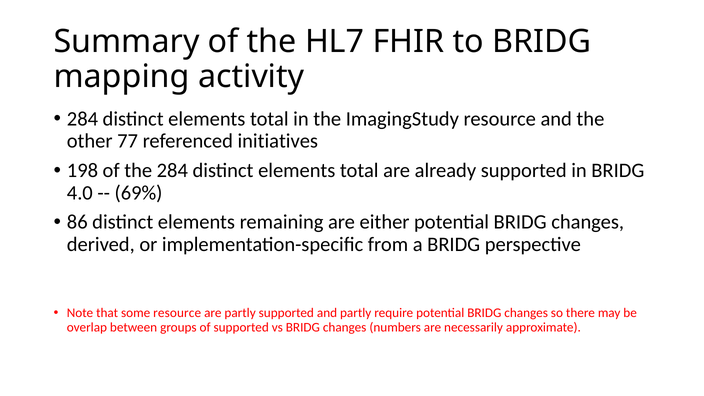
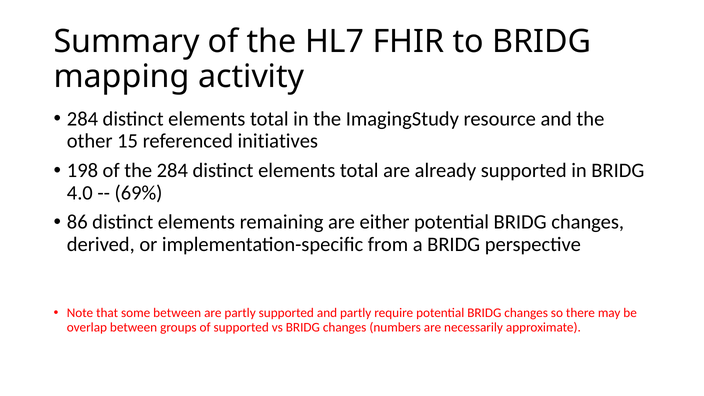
77: 77 -> 15
some resource: resource -> between
